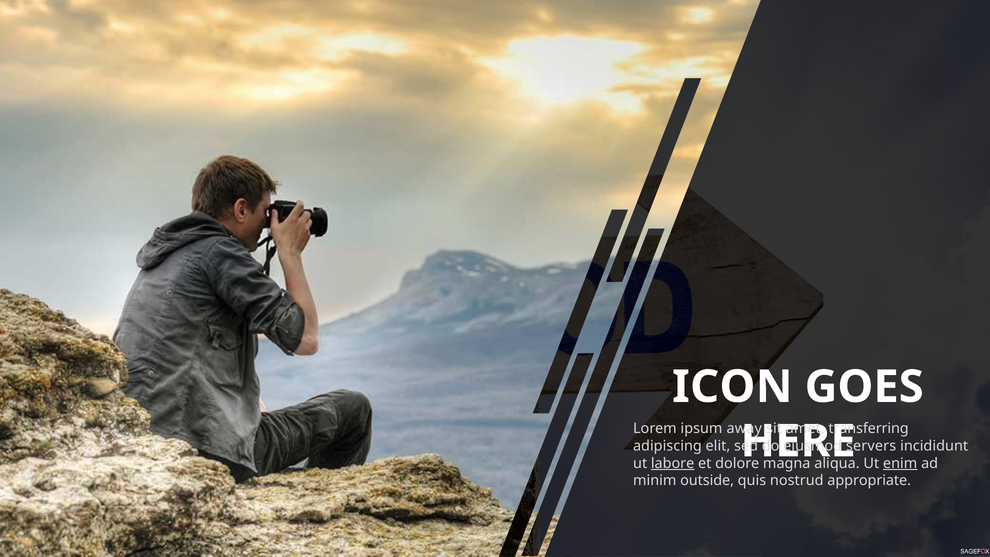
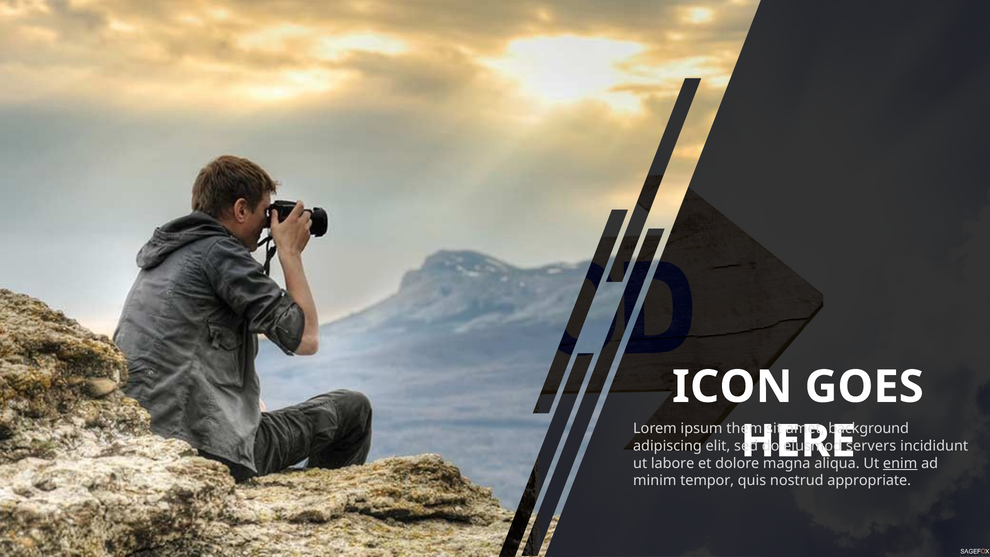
away: away -> them
transferring: transferring -> background
labore underline: present -> none
outside: outside -> tempor
